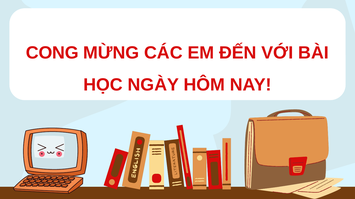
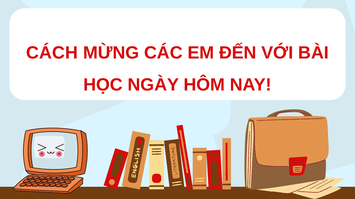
CONG: CONG -> CÁCH
